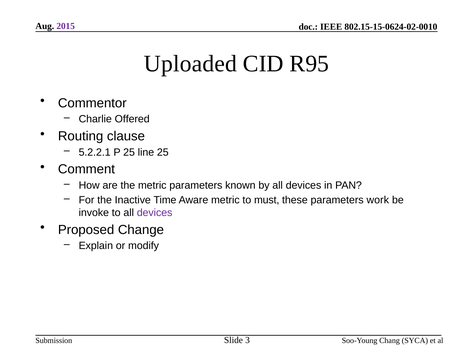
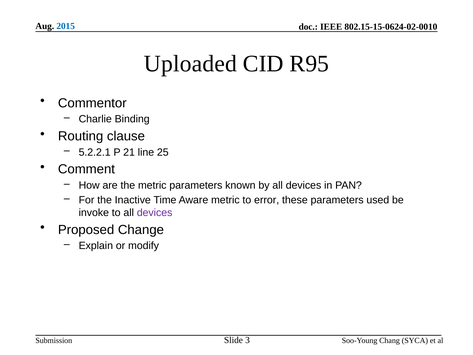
2015 colour: purple -> blue
Offered: Offered -> Binding
P 25: 25 -> 21
must: must -> error
work: work -> used
